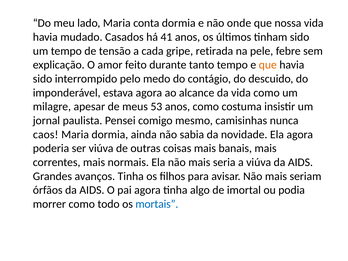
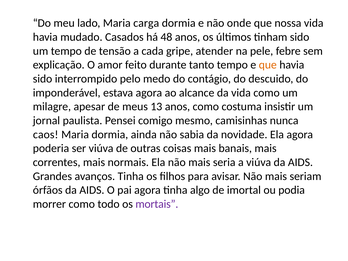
conta: conta -> carga
41: 41 -> 48
retirada: retirada -> atender
53: 53 -> 13
mortais colour: blue -> purple
